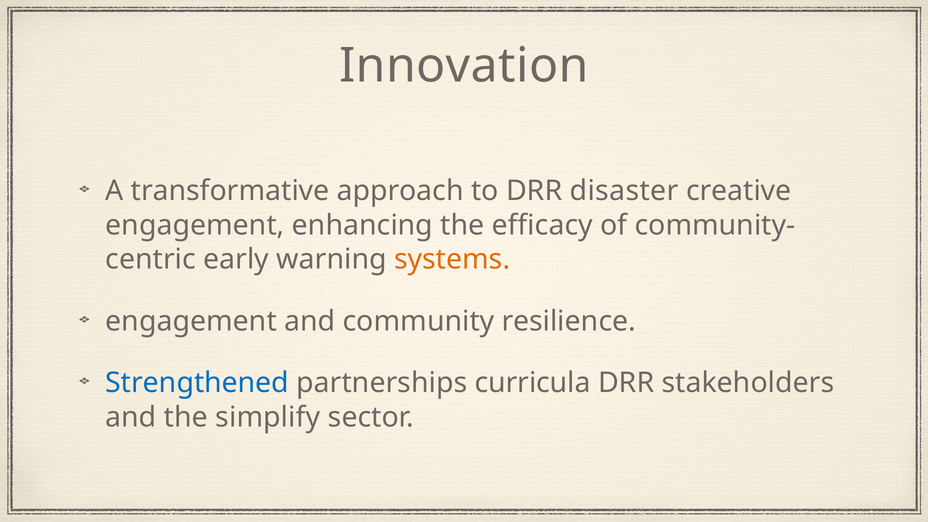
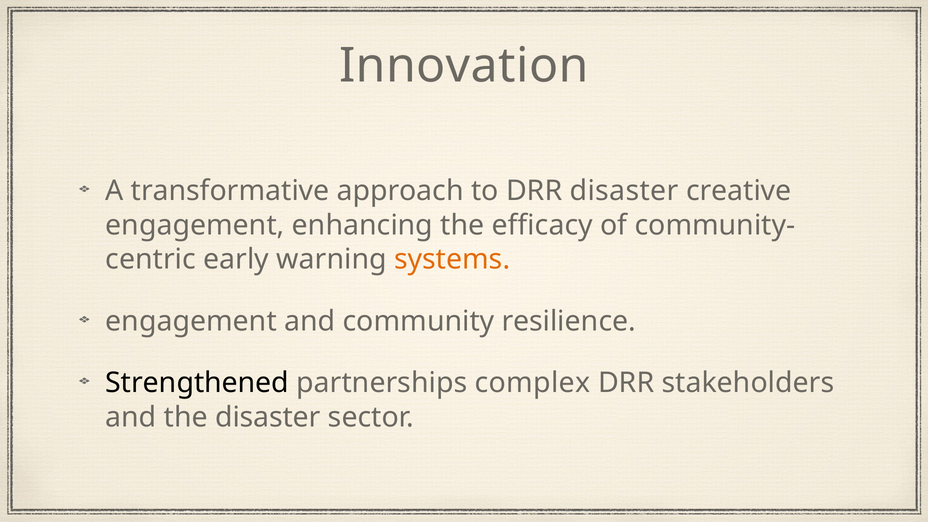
Strengthened colour: blue -> black
curricula: curricula -> complex
the simplify: simplify -> disaster
